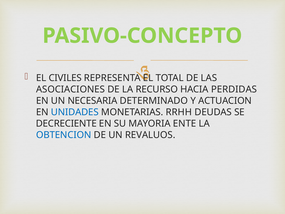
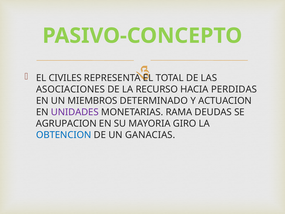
NECESARIA: NECESARIA -> MIEMBROS
UNIDADES colour: blue -> purple
RRHH: RRHH -> RAMA
DECRECIENTE: DECRECIENTE -> AGRUPACION
ENTE: ENTE -> GIRO
REVALUOS: REVALUOS -> GANACIAS
